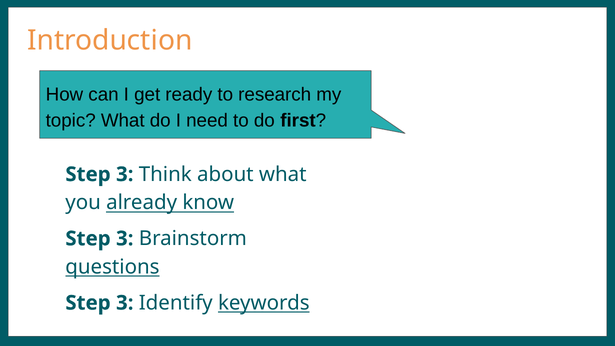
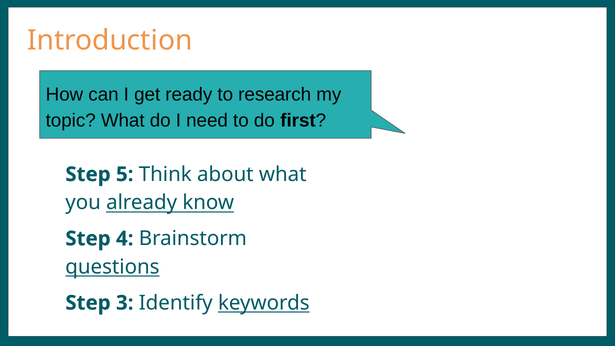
3 at (125, 174): 3 -> 5
3 at (125, 239): 3 -> 4
